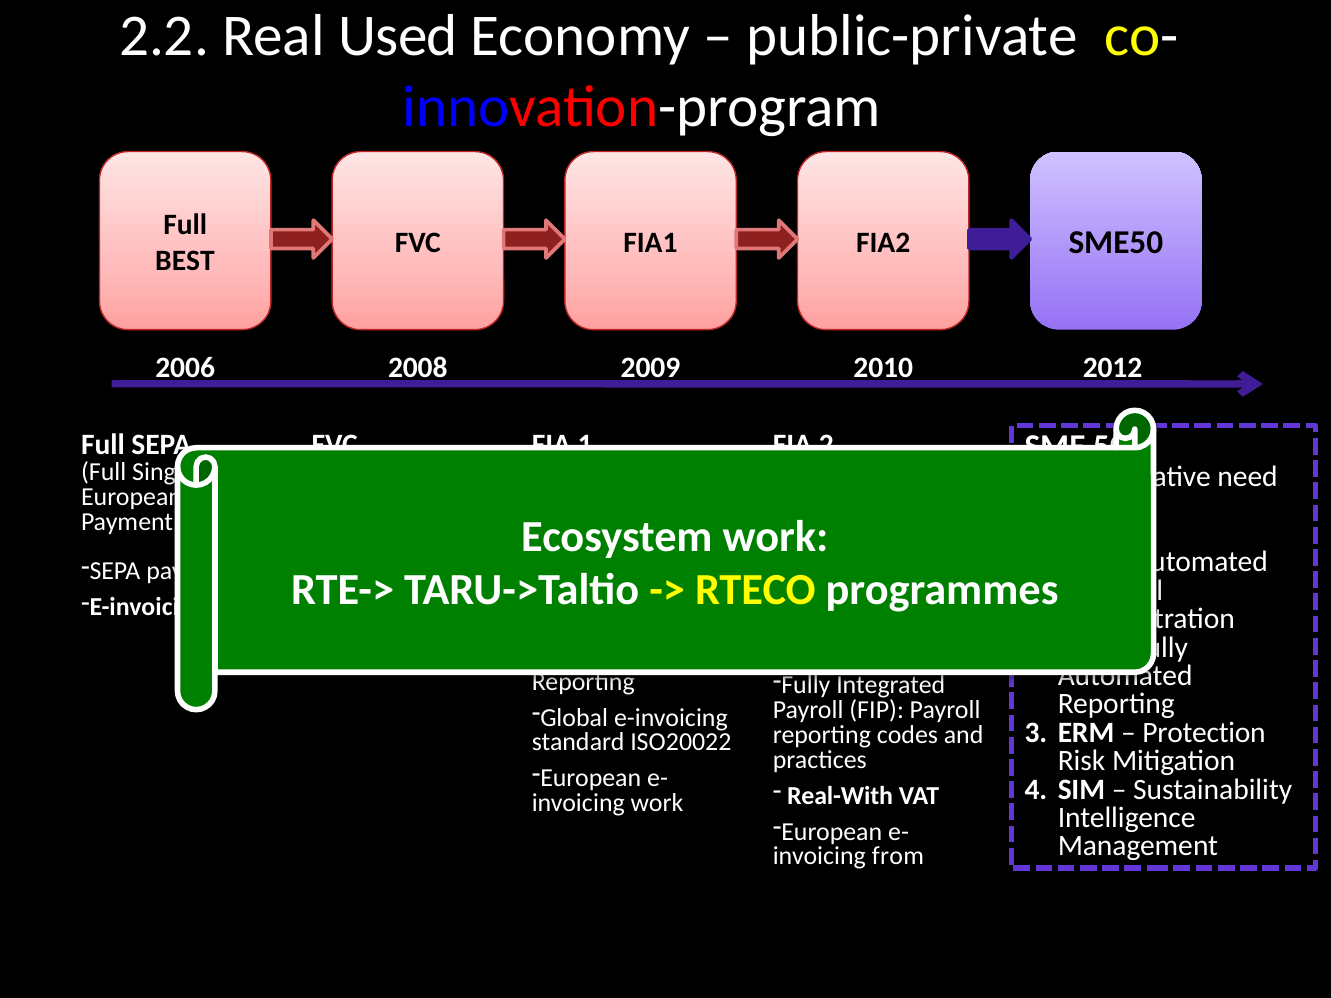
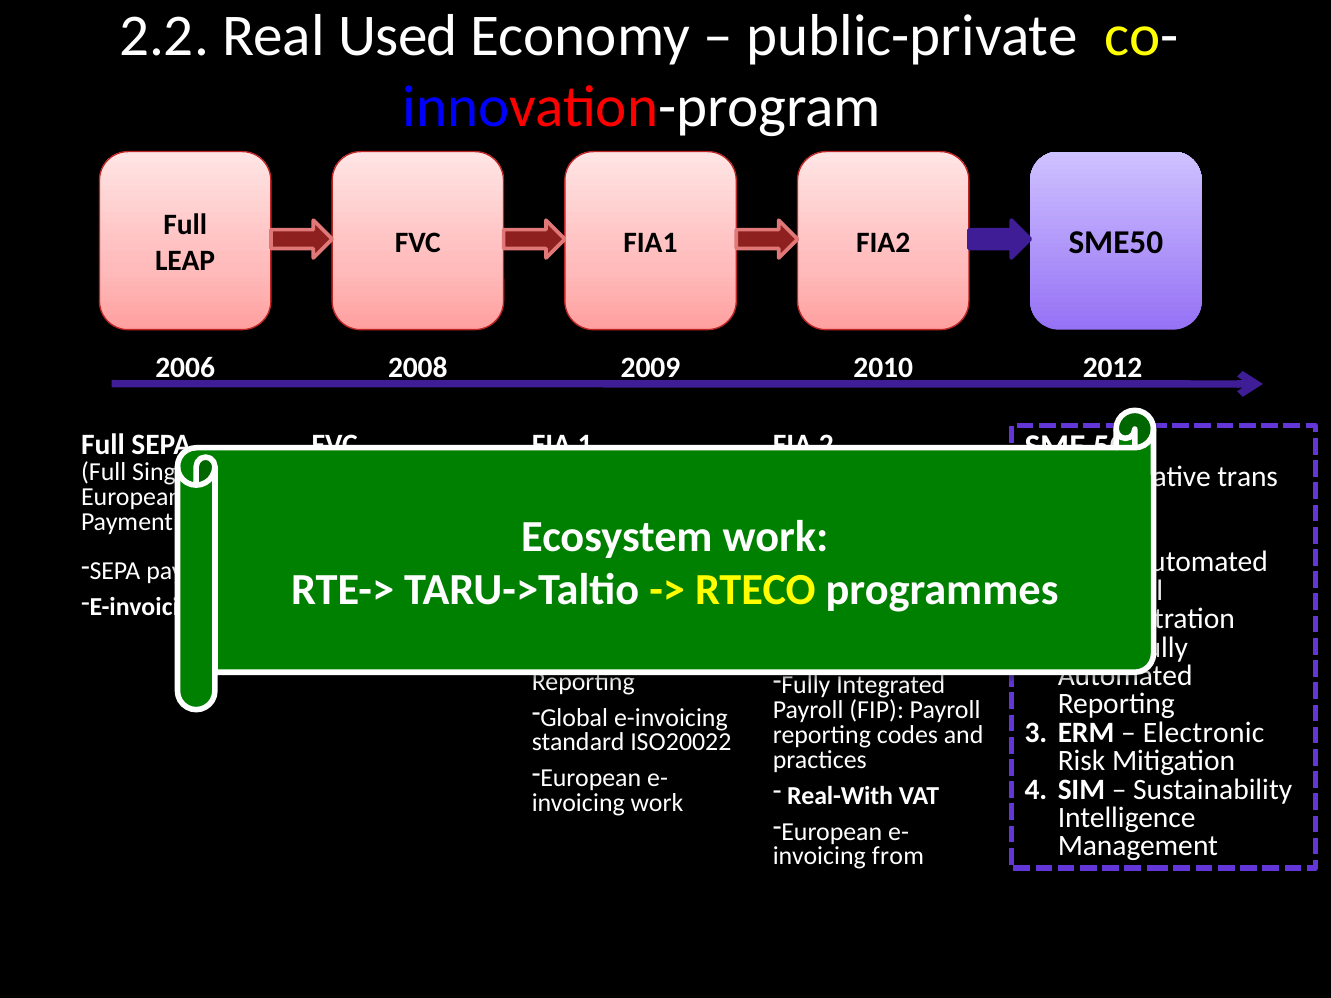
BEST: BEST -> LEAP
need: need -> trans
Protection at (1204, 733): Protection -> Electronic
